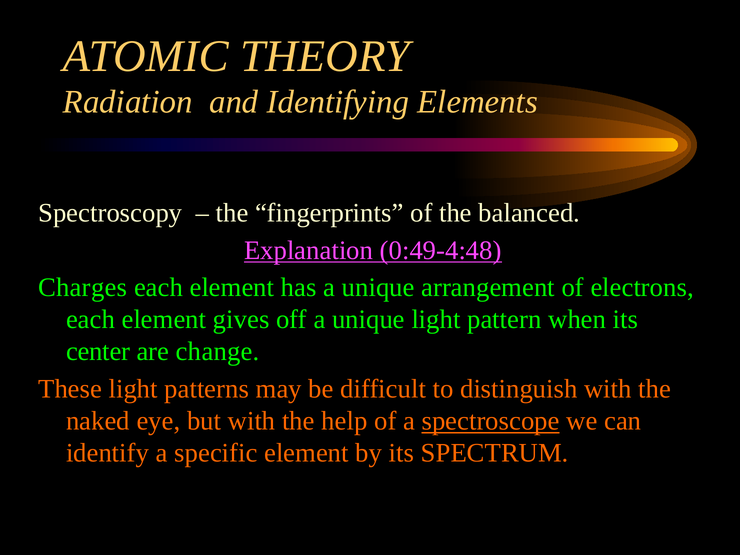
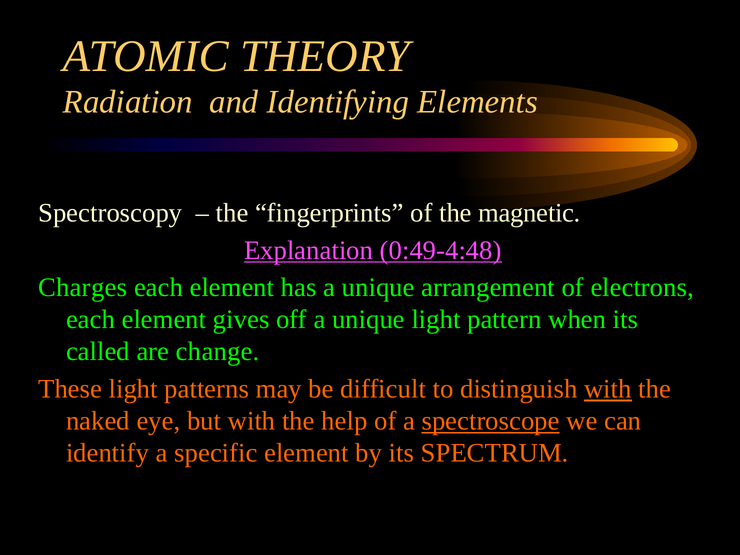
balanced: balanced -> magnetic
center: center -> called
with at (608, 389) underline: none -> present
